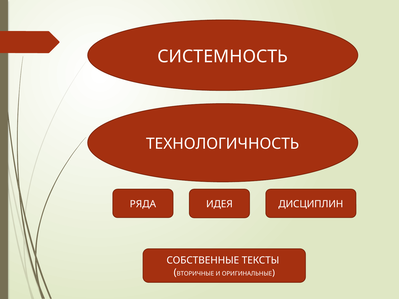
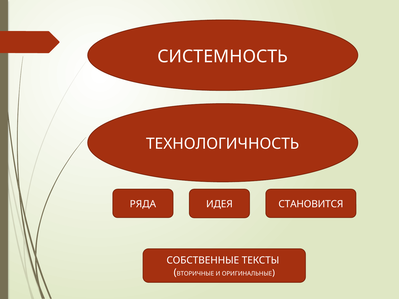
ДИСЦИПЛИН: ДИСЦИПЛИН -> СТАНОВИТСЯ
